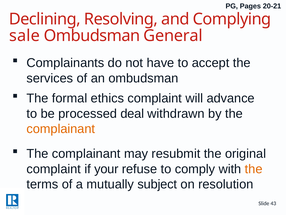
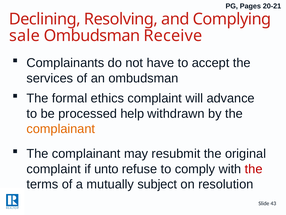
General: General -> Receive
deal: deal -> help
your: your -> unto
the at (254, 169) colour: orange -> red
